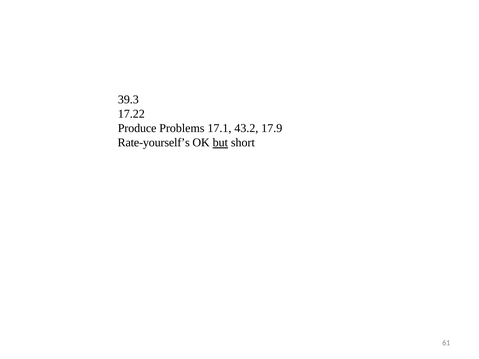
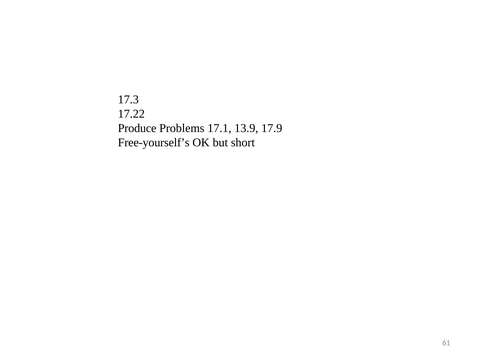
39.3: 39.3 -> 17.3
43.2: 43.2 -> 13.9
Rate-yourself’s: Rate-yourself’s -> Free-yourself’s
but underline: present -> none
